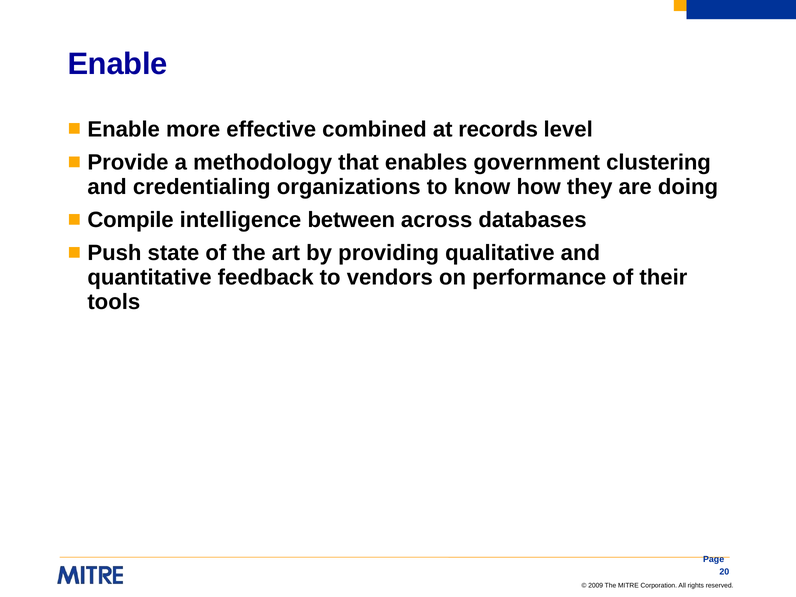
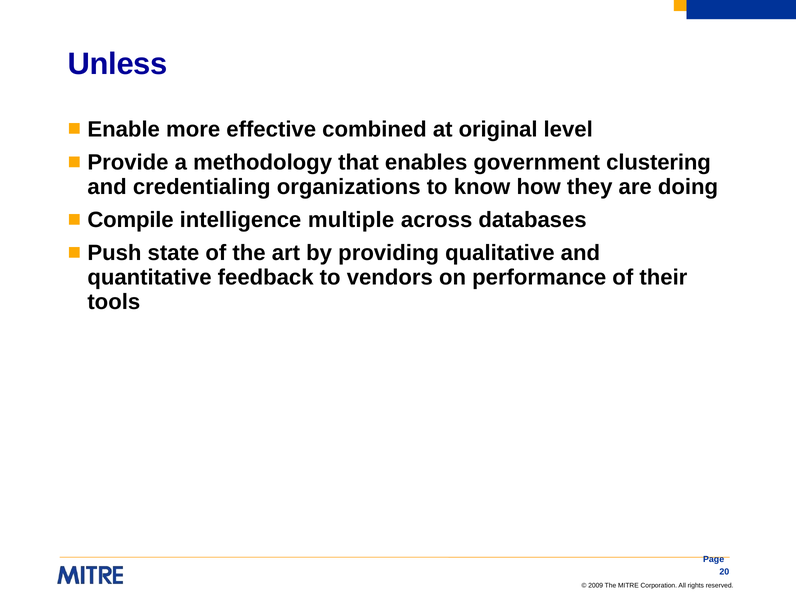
Enable at (118, 64): Enable -> Unless
records: records -> original
between: between -> multiple
